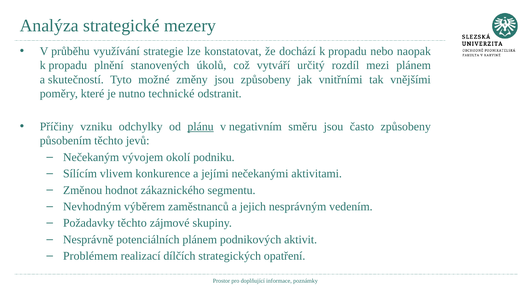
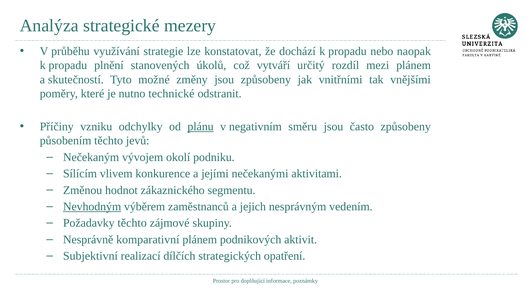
Nevhodným underline: none -> present
potenciálních: potenciálních -> komparativní
Problémem: Problémem -> Subjektivní
